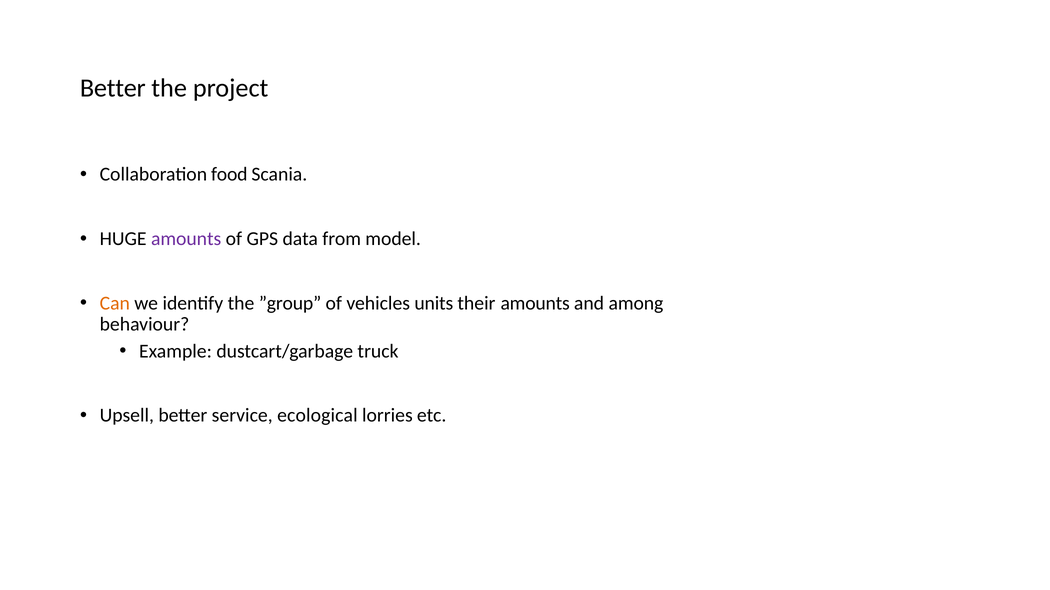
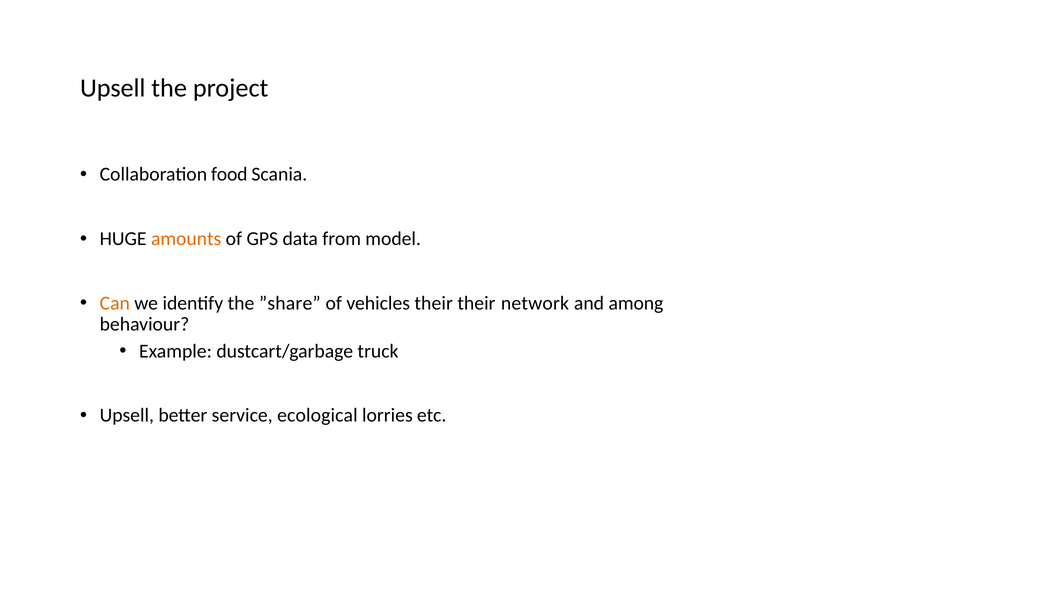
Better at (113, 88): Better -> Upsell
amounts at (186, 239) colour: purple -> orange
”group: ”group -> ”share
vehicles units: units -> their
their amounts: amounts -> network
